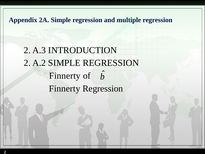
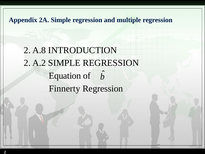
A.3: A.3 -> A.8
Finnerty at (65, 76): Finnerty -> Equation
